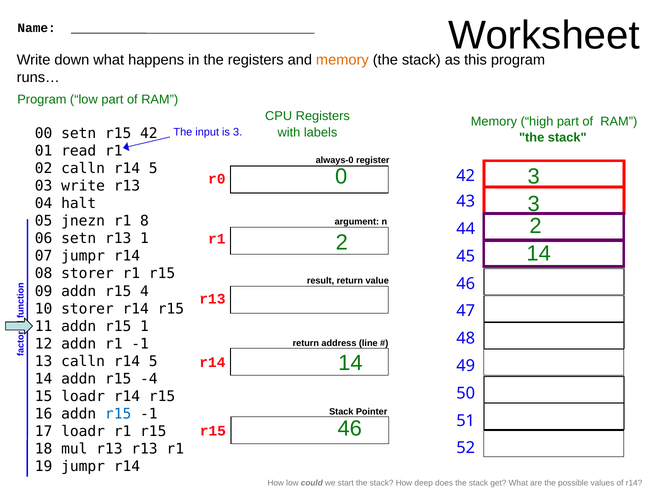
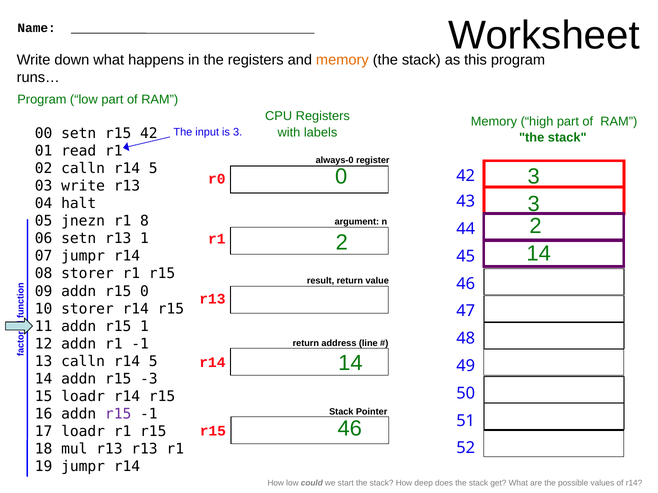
r15 4: 4 -> 0
-4: -4 -> -3
r15 at (118, 414) colour: blue -> purple
